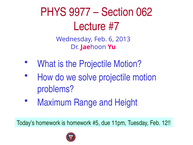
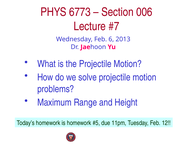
9977: 9977 -> 6773
062: 062 -> 006
